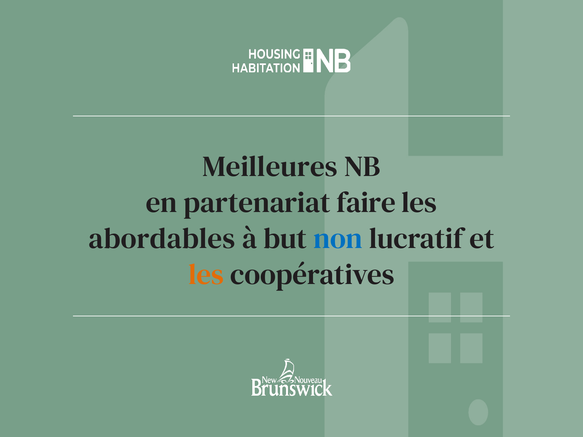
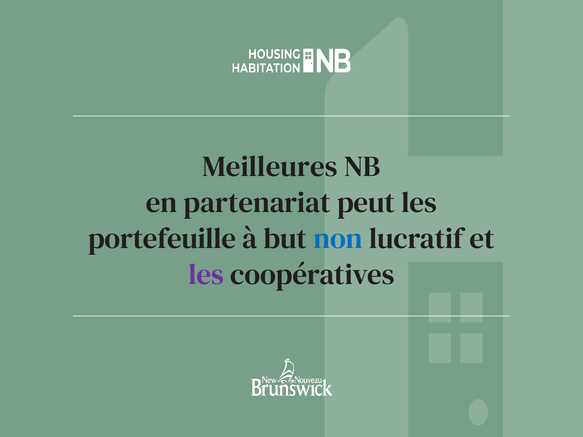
faire: faire -> peut
abordables: abordables -> portefeuille
les at (206, 275) colour: orange -> purple
